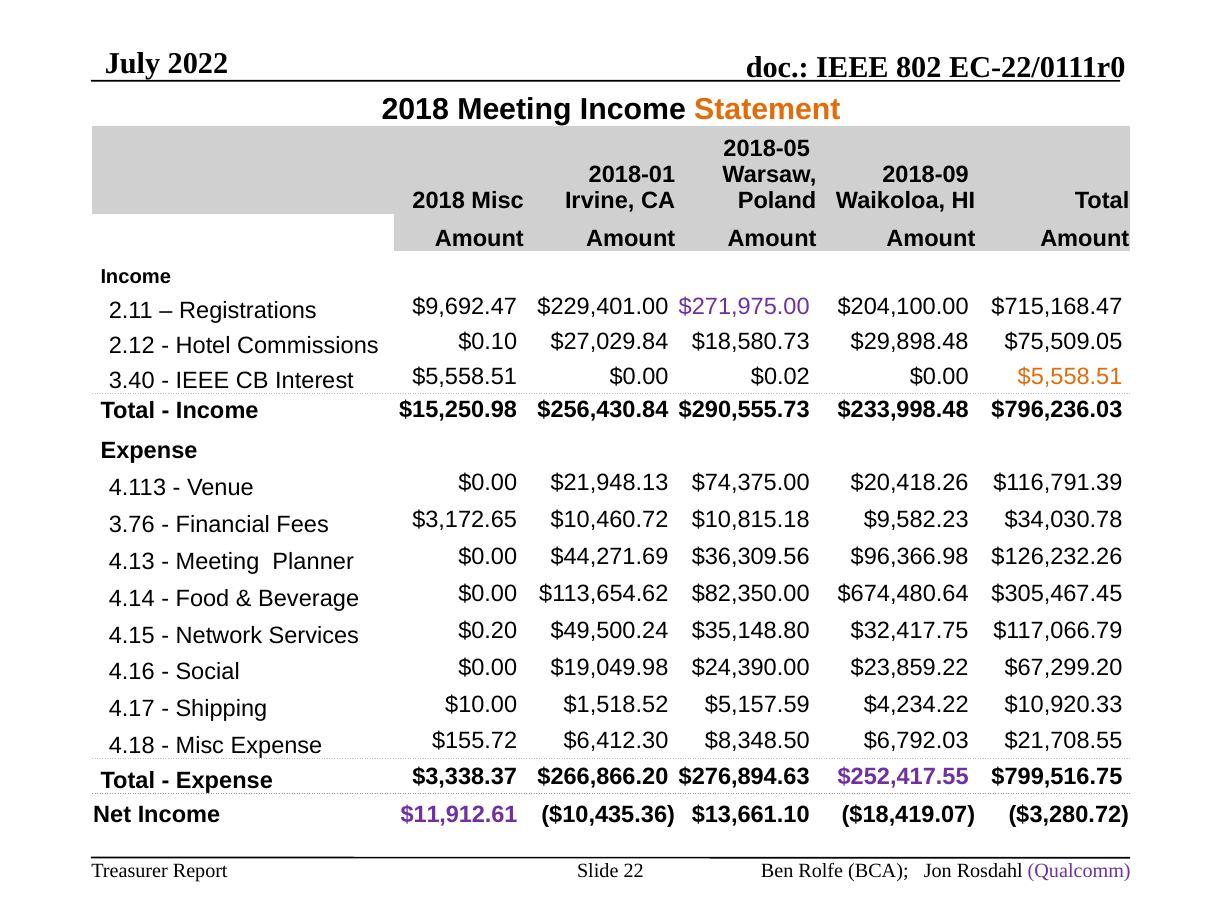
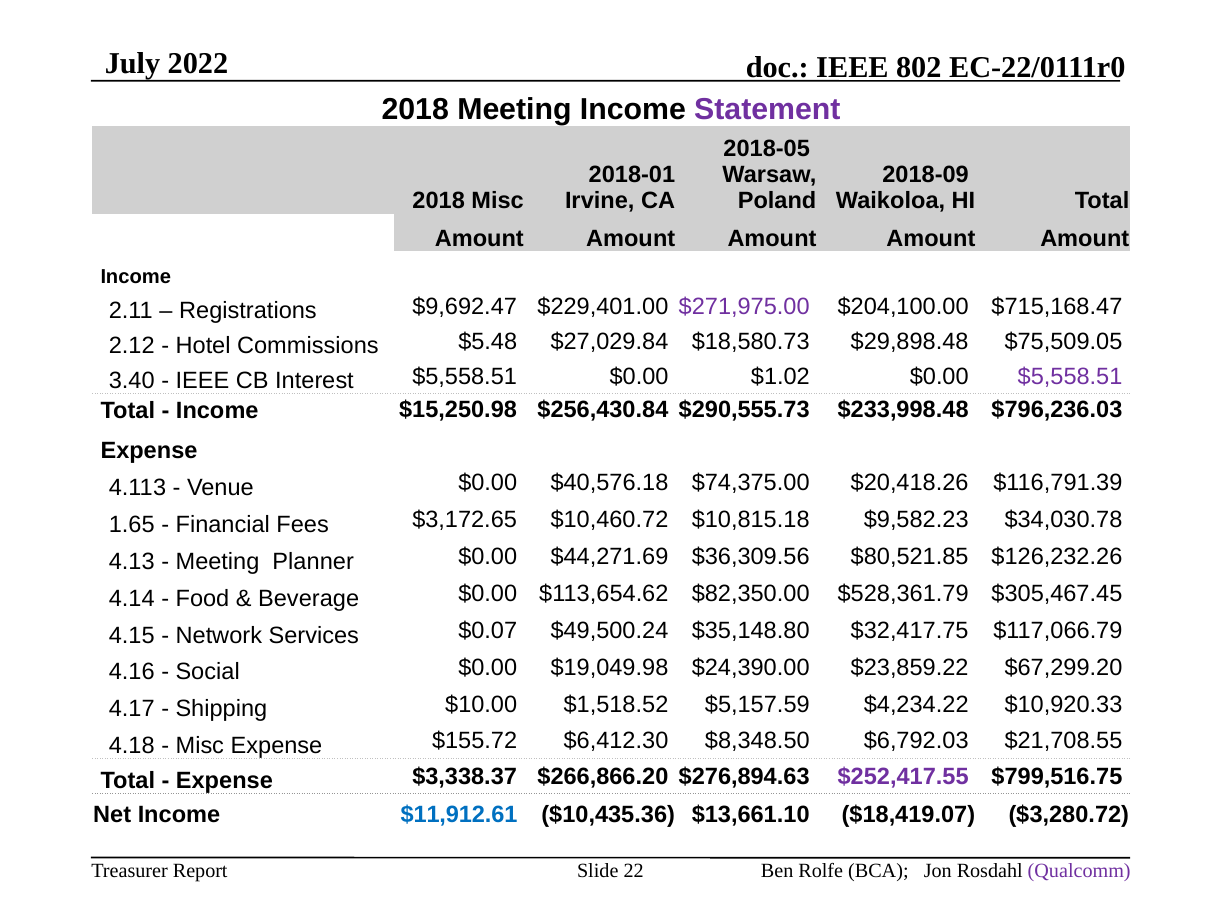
Statement colour: orange -> purple
$0.10: $0.10 -> $5.48
$0.02: $0.02 -> $1.02
$5,558.51 at (1070, 377) colour: orange -> purple
$21,948.13: $21,948.13 -> $40,576.18
3.76: 3.76 -> 1.65
$96,366.98: $96,366.98 -> $80,521.85
$674,480.64: $674,480.64 -> $528,361.79
$0.20: $0.20 -> $0.07
$11,912.61 colour: purple -> blue
